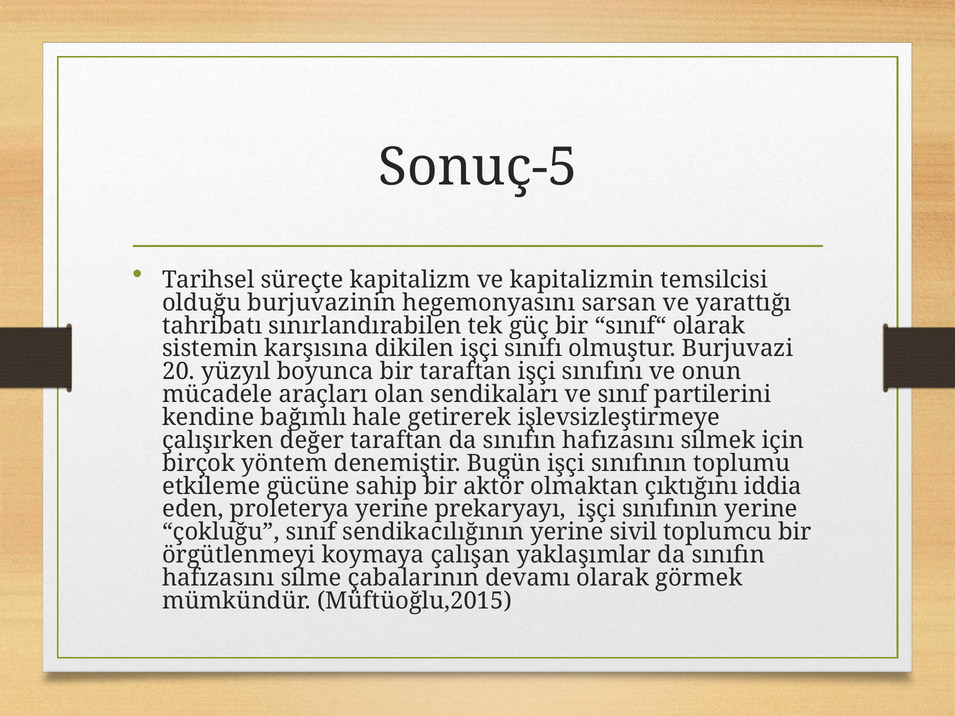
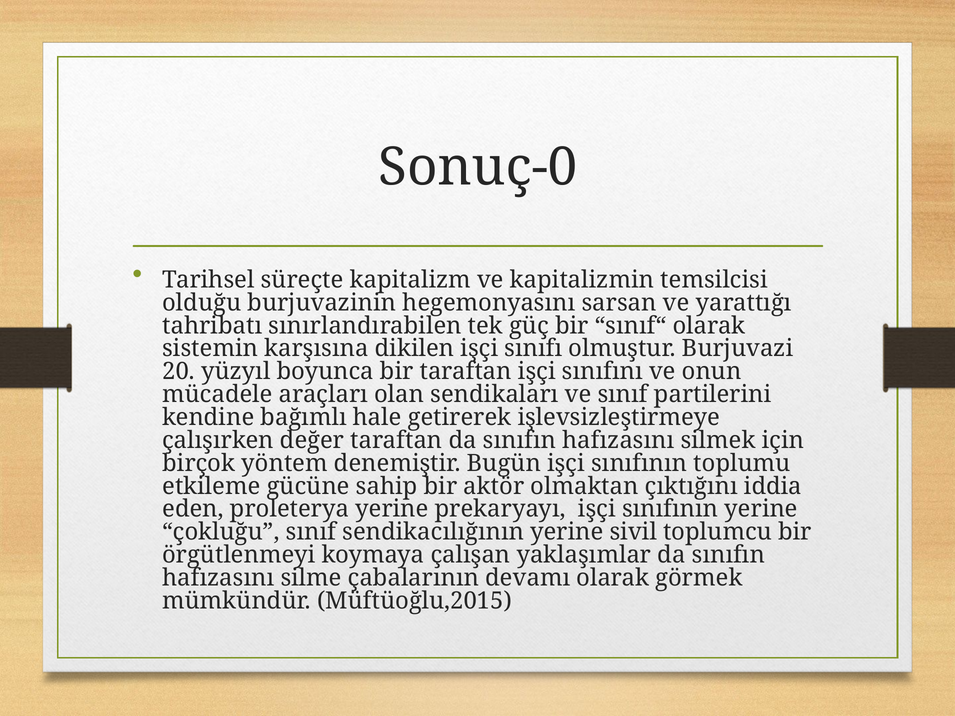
Sonuç-5: Sonuç-5 -> Sonuç-0
